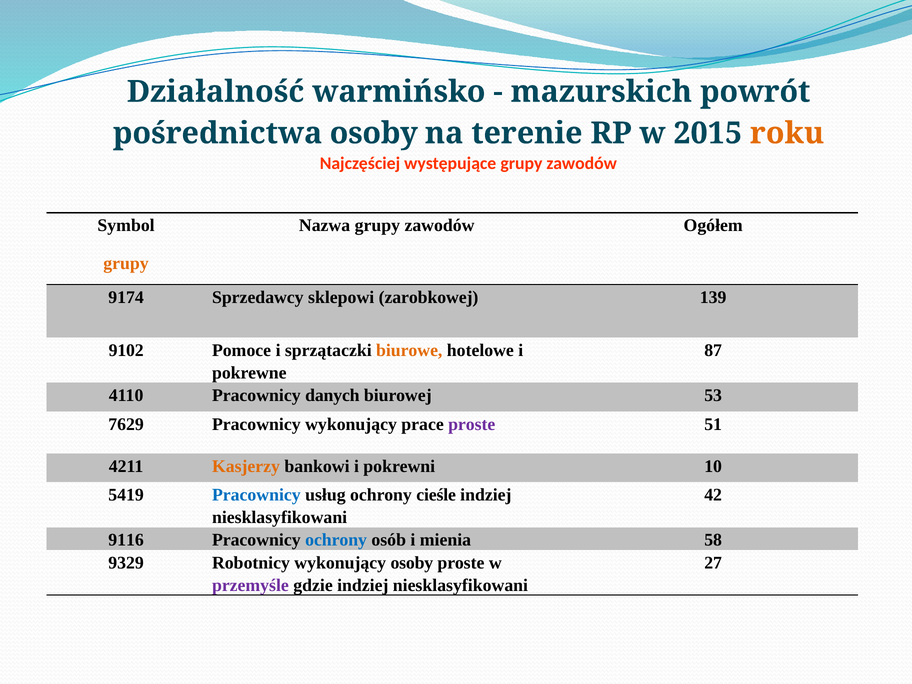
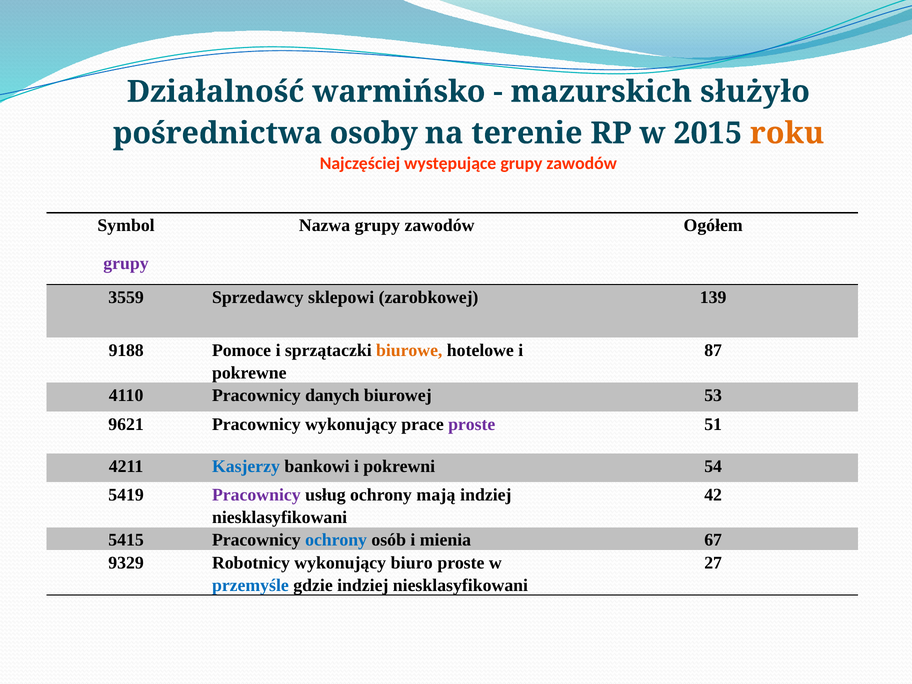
powrót: powrót -> służyło
grupy at (126, 263) colour: orange -> purple
9174: 9174 -> 3559
9102: 9102 -> 9188
7629: 7629 -> 9621
Kasjerzy colour: orange -> blue
10: 10 -> 54
Pracownicy at (256, 495) colour: blue -> purple
cieśle: cieśle -> mają
9116: 9116 -> 5415
58: 58 -> 67
wykonujący osoby: osoby -> biuro
przemyśle colour: purple -> blue
